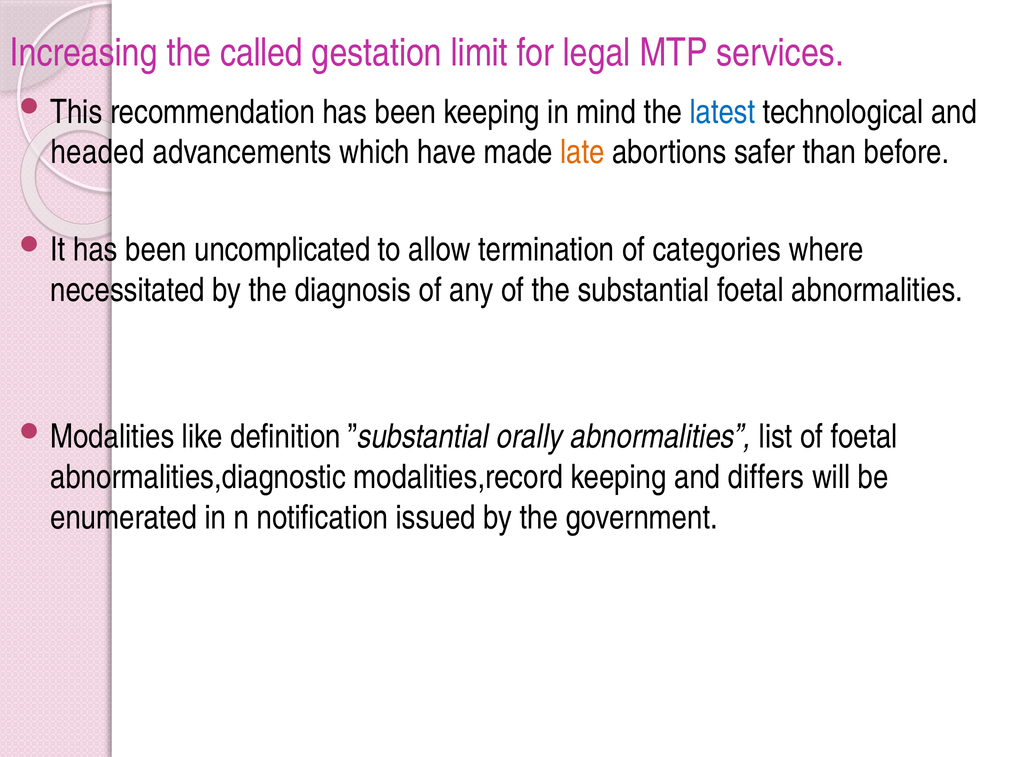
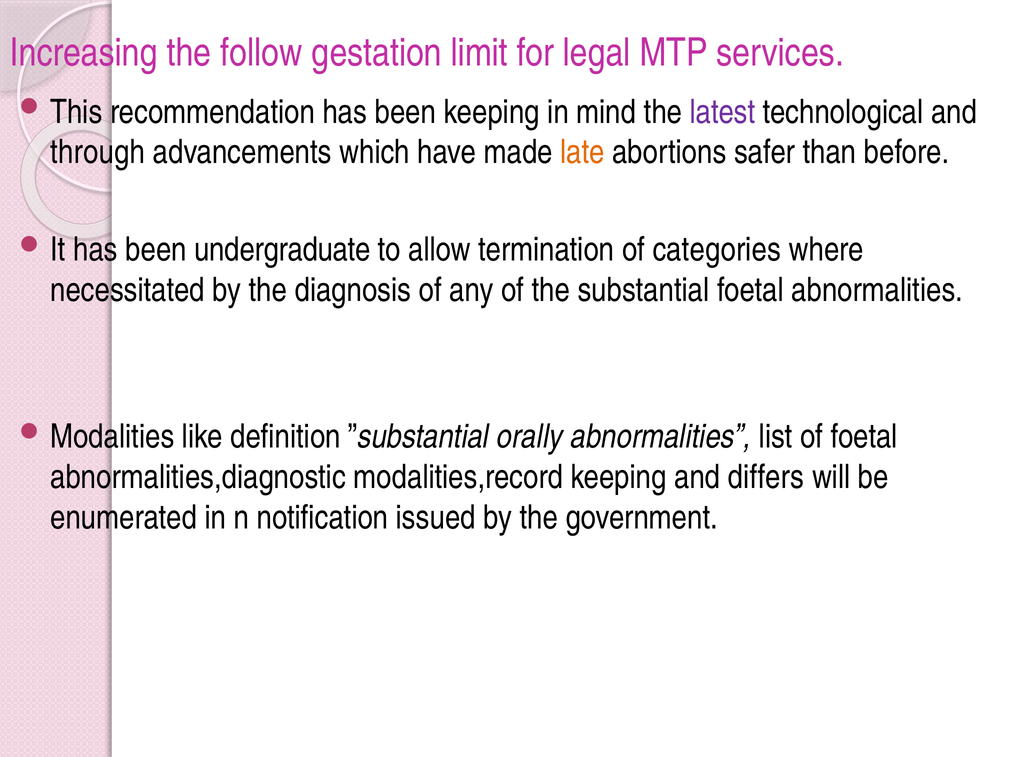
called: called -> follow
latest colour: blue -> purple
headed: headed -> through
uncomplicated: uncomplicated -> undergraduate
